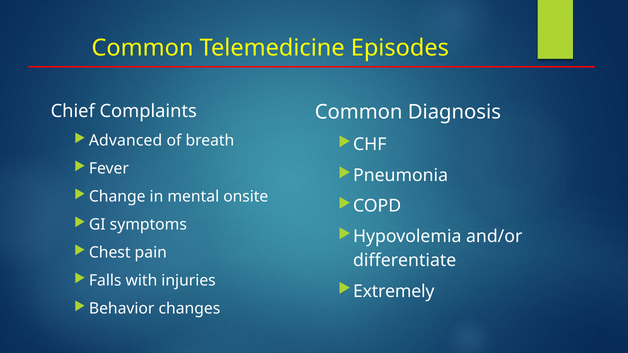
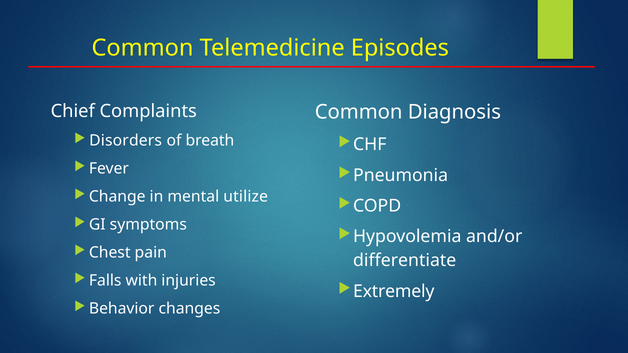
Advanced: Advanced -> Disorders
onsite: onsite -> utilize
